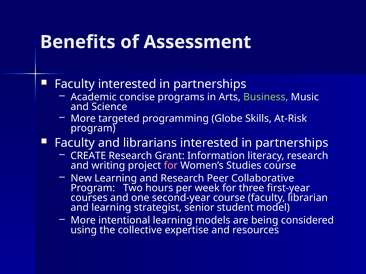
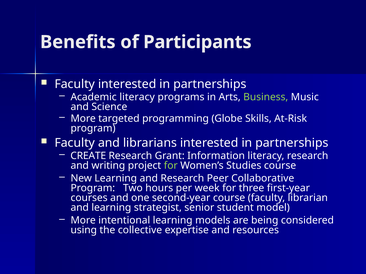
Assessment: Assessment -> Participants
Academic concise: concise -> literacy
for at (171, 166) colour: pink -> light green
